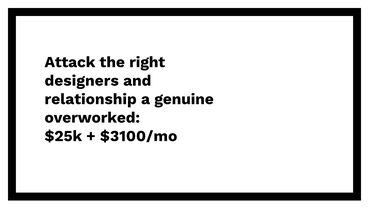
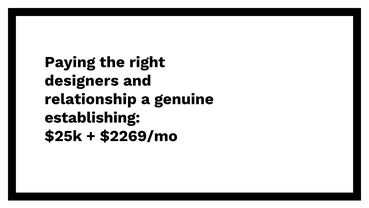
Attack: Attack -> Paying
overworked: overworked -> establishing
$3100/mo: $3100/mo -> $2269/mo
